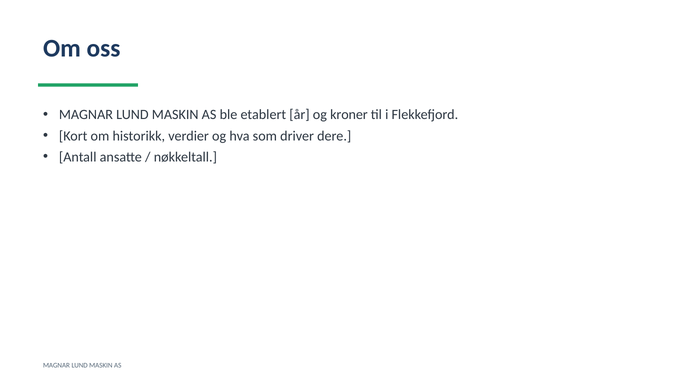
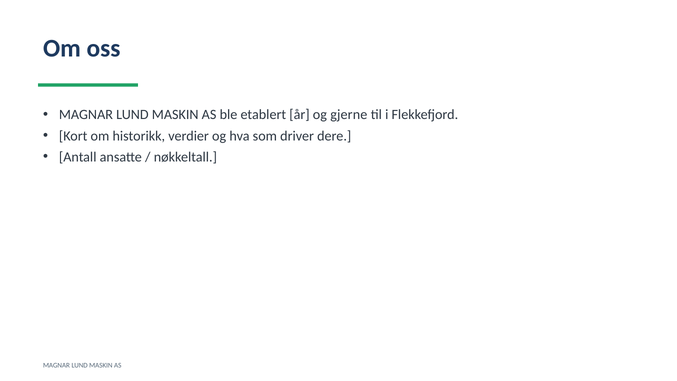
kroner: kroner -> gjerne
